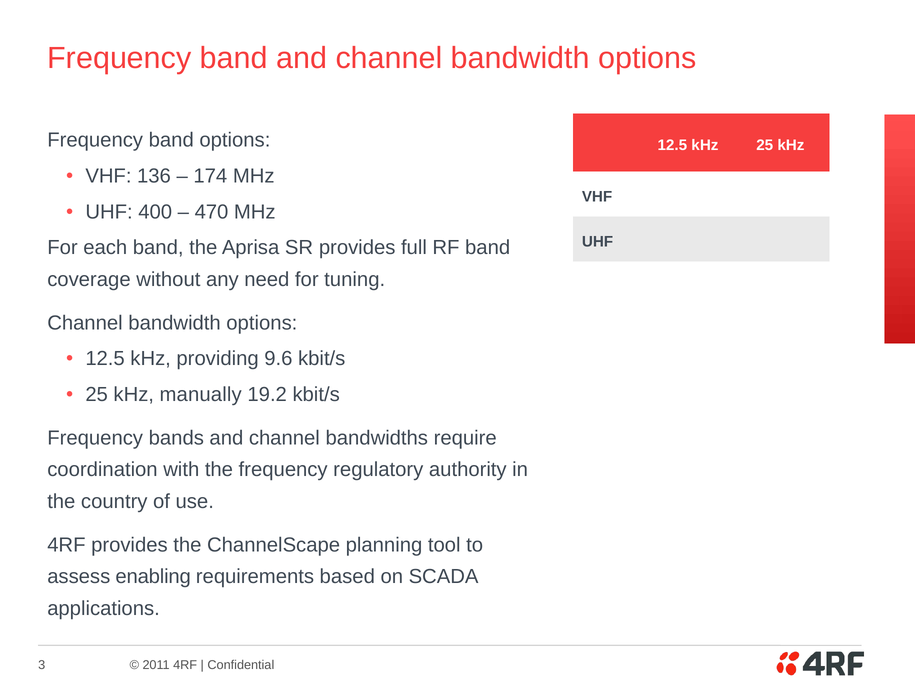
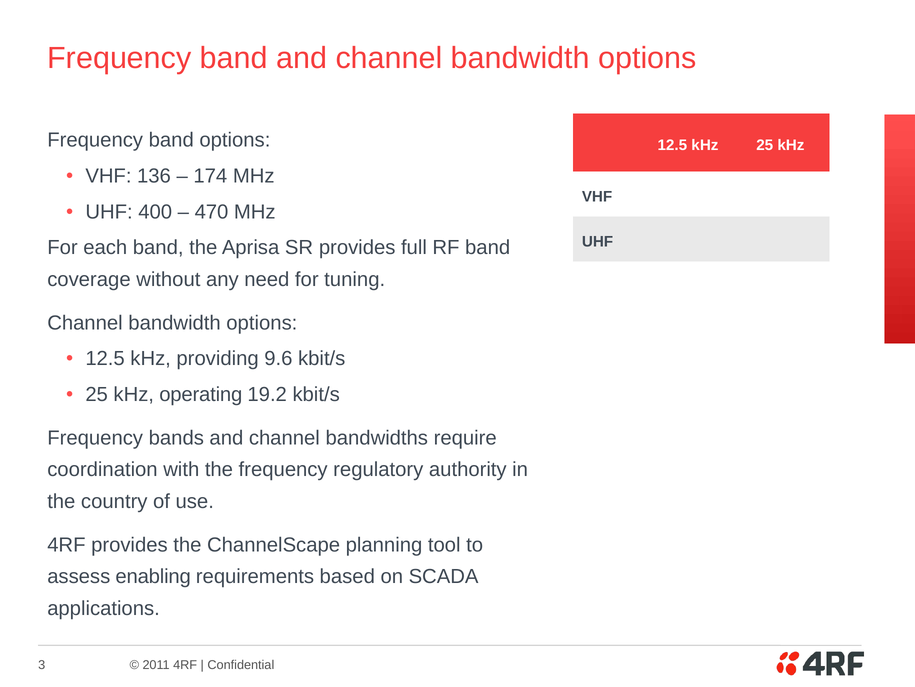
manually: manually -> operating
